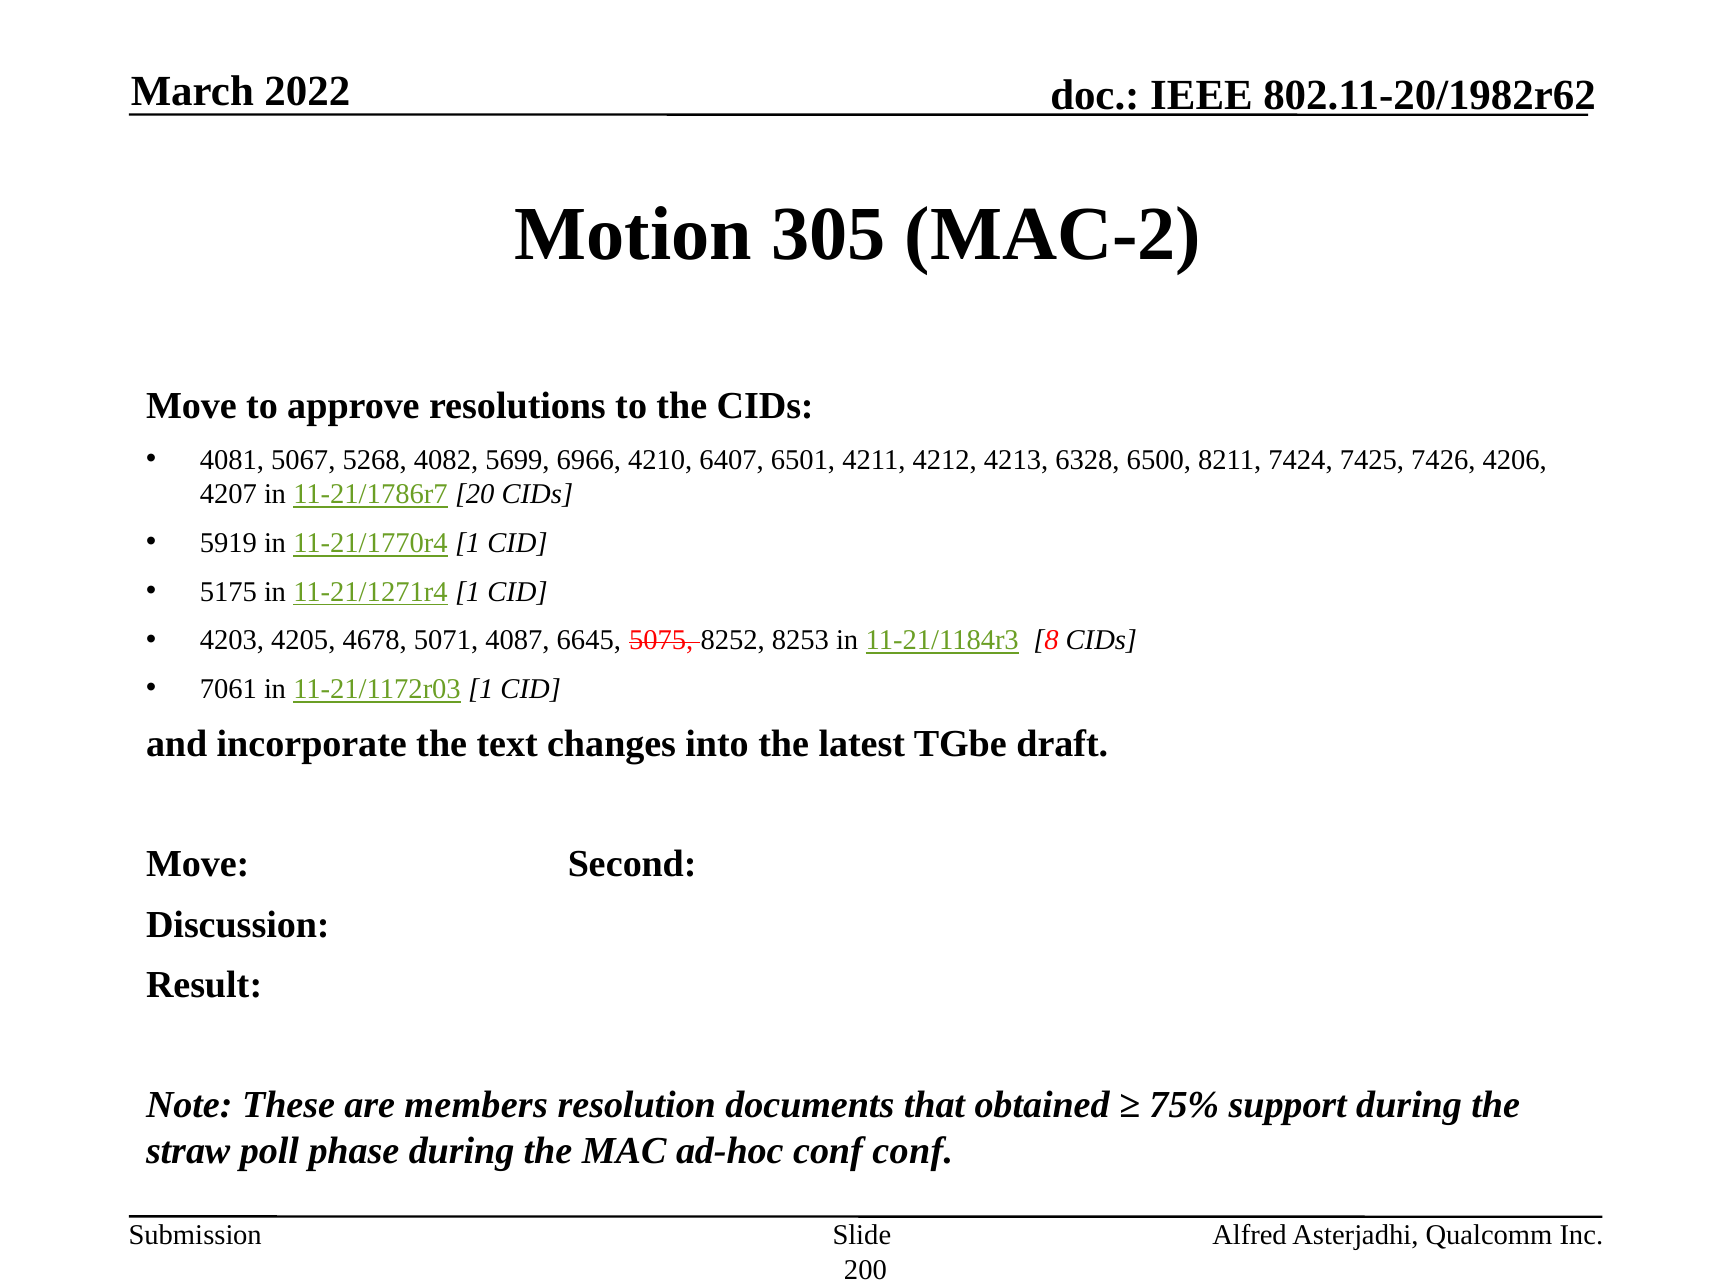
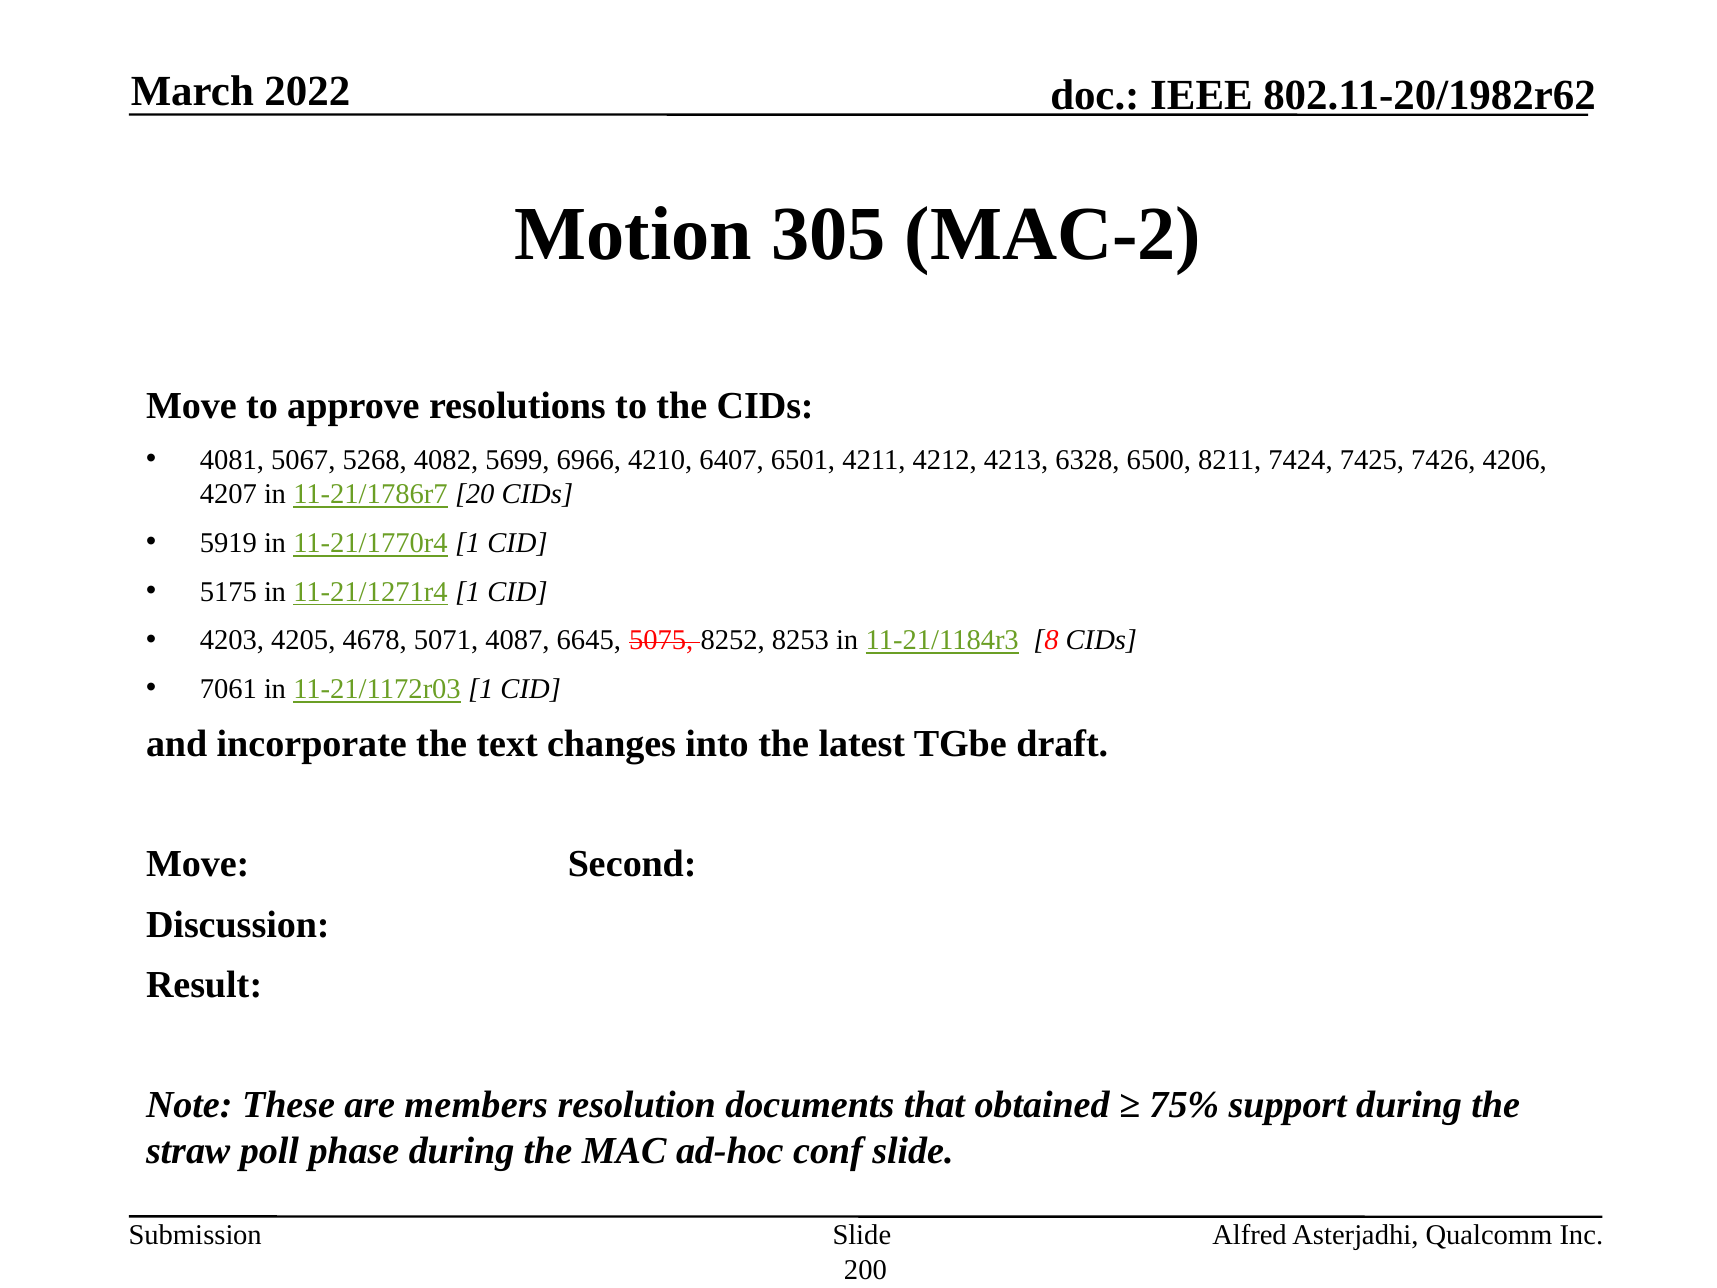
conf conf: conf -> slide
